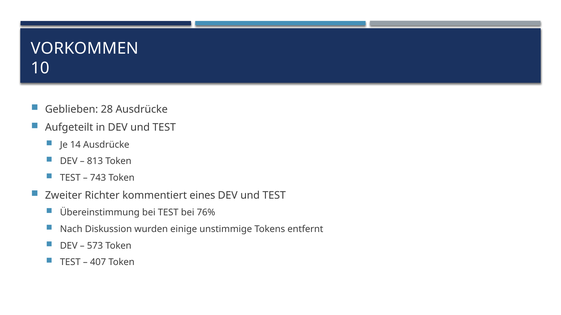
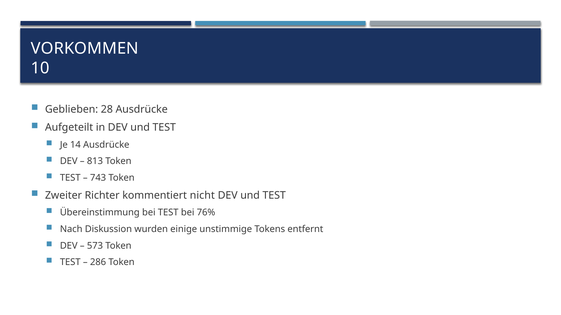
eines: eines -> nicht
407: 407 -> 286
